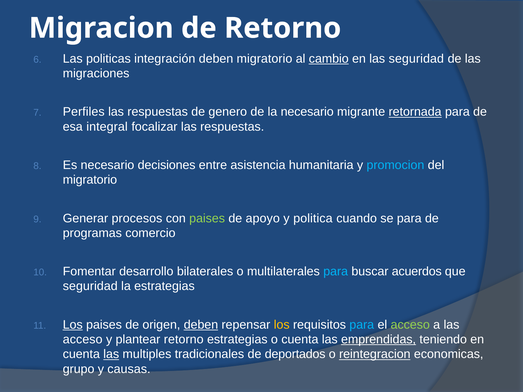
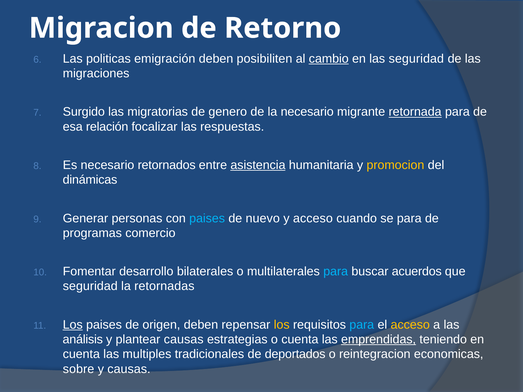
integración: integración -> emigración
deben migratorio: migratorio -> posibiliten
Perfiles: Perfiles -> Surgido
respuestas at (158, 112): respuestas -> migratorias
integral: integral -> relación
decisiones: decisiones -> retornados
asistencia underline: none -> present
promocion colour: light blue -> yellow
migratorio at (90, 180): migratorio -> dinámicas
procesos: procesos -> personas
paises at (207, 218) colour: light green -> light blue
apoyo: apoyo -> nuevo
y politica: politica -> acceso
la estrategias: estrategias -> retornadas
deben at (201, 325) underline: present -> none
acceso at (410, 325) colour: light green -> yellow
acceso at (83, 340): acceso -> análisis
plantear retorno: retorno -> causas
las at (111, 354) underline: present -> none
reintegracion underline: present -> none
grupo: grupo -> sobre
